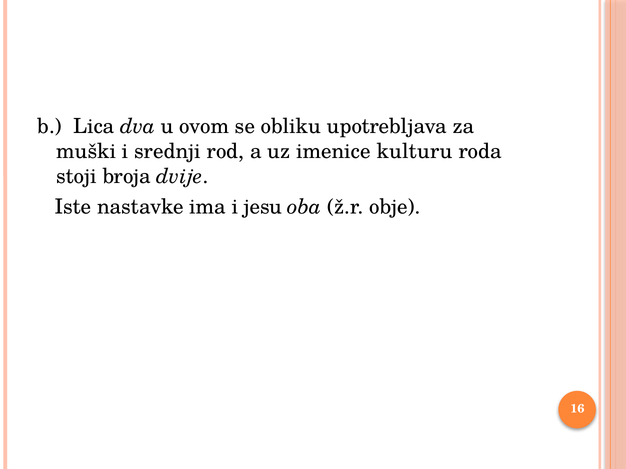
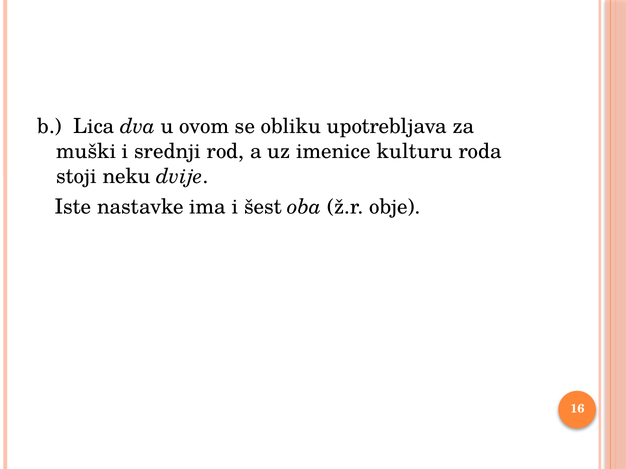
broja: broja -> neku
jesu: jesu -> šest
